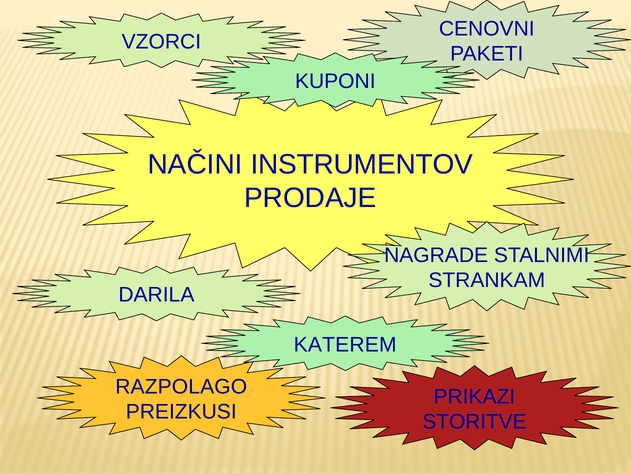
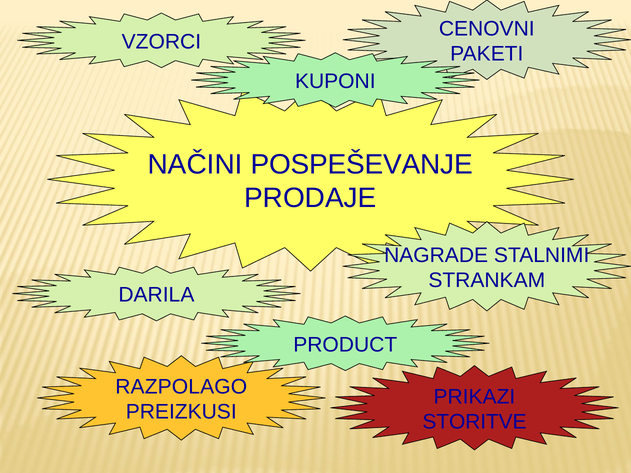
INSTRUMENTOV: INSTRUMENTOV -> POSPEŠEVANJE
KATEREM: KATEREM -> PRODUCT
